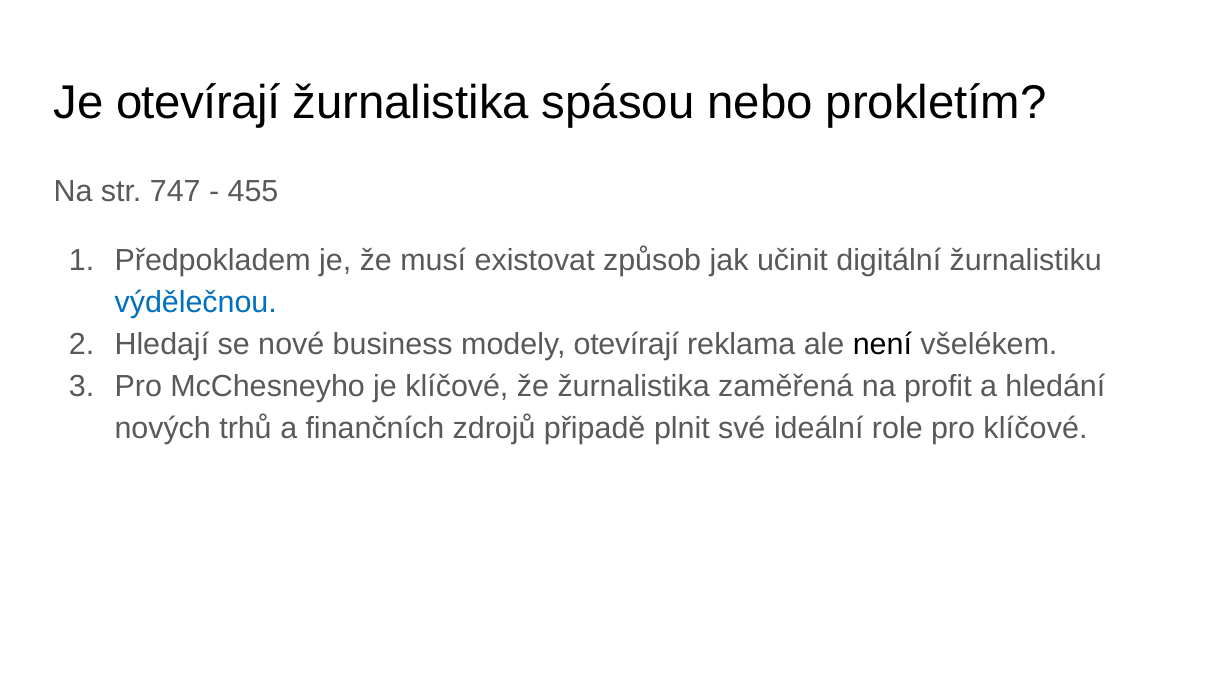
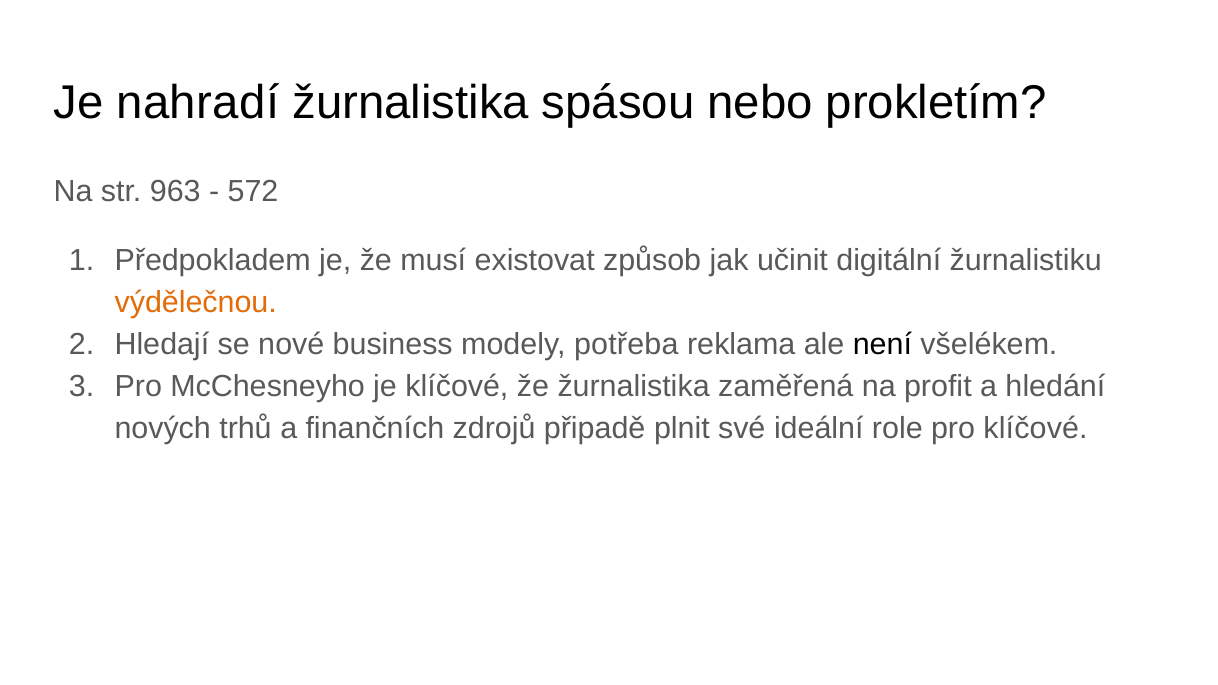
Je otevírají: otevírají -> nahradí
747: 747 -> 963
455: 455 -> 572
výdělečnou colour: blue -> orange
modely otevírají: otevírají -> potřeba
